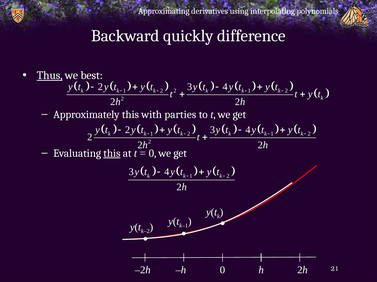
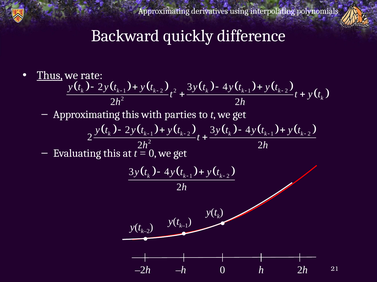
best: best -> rate
Approximately at (86, 115): Approximately -> Approximating
this at (112, 154) underline: present -> none
